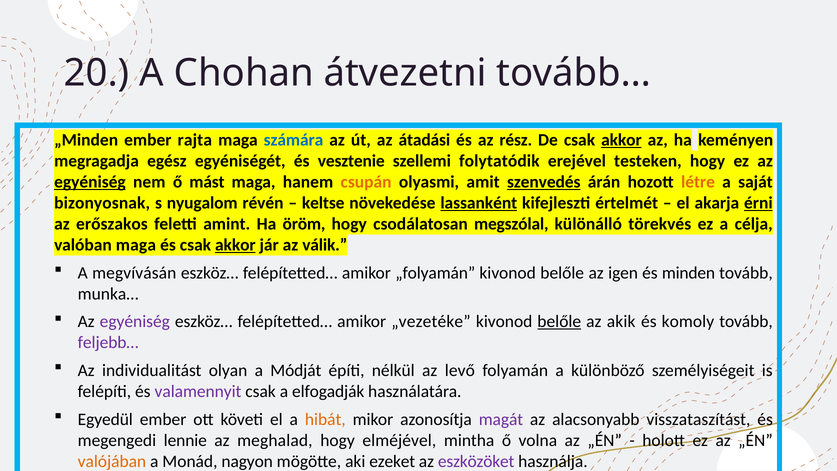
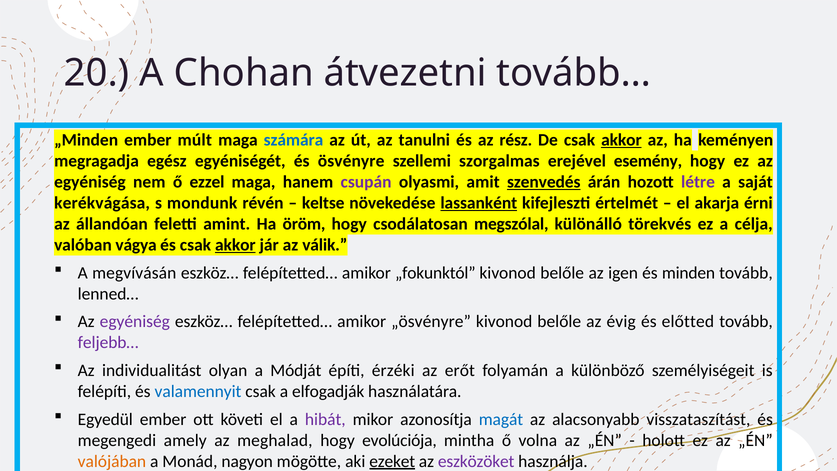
rajta: rajta -> múlt
átadási: átadási -> tanulni
vesztenie: vesztenie -> ösvényre
folytatódik: folytatódik -> szorgalmas
testeken: testeken -> esemény
egyéniség at (90, 182) underline: present -> none
mást: mást -> ezzel
csupán colour: orange -> purple
létre colour: orange -> purple
bizonyosnak: bizonyosnak -> kerékvágása
nyugalom: nyugalom -> mondunk
érni underline: present -> none
erőszakos: erőszakos -> állandóan
valóban maga: maga -> vágya
„folyamán: „folyamán -> „fokunktól
munka…: munka… -> lenned…
„vezetéke: „vezetéke -> „ösvényre
belőle at (559, 322) underline: present -> none
akik: akik -> évig
komoly: komoly -> előtted
nélkül: nélkül -> érzéki
levő: levő -> erőt
valamennyit colour: purple -> blue
hibát colour: orange -> purple
magát colour: purple -> blue
lennie: lennie -> amely
elméjével: elméjével -> evolúciója
ezeket underline: none -> present
